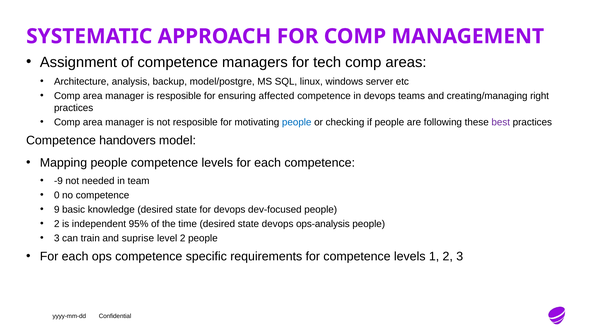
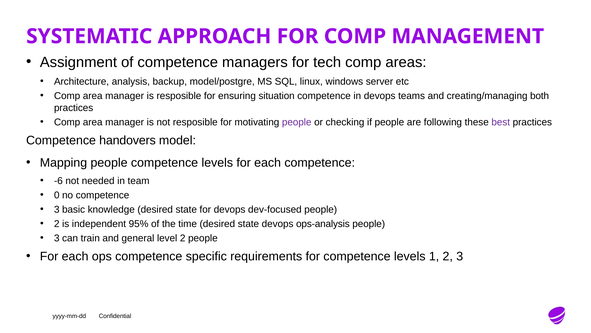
affected: affected -> situation
right: right -> both
people at (297, 122) colour: blue -> purple
-9: -9 -> -6
9 at (57, 209): 9 -> 3
suprise: suprise -> general
